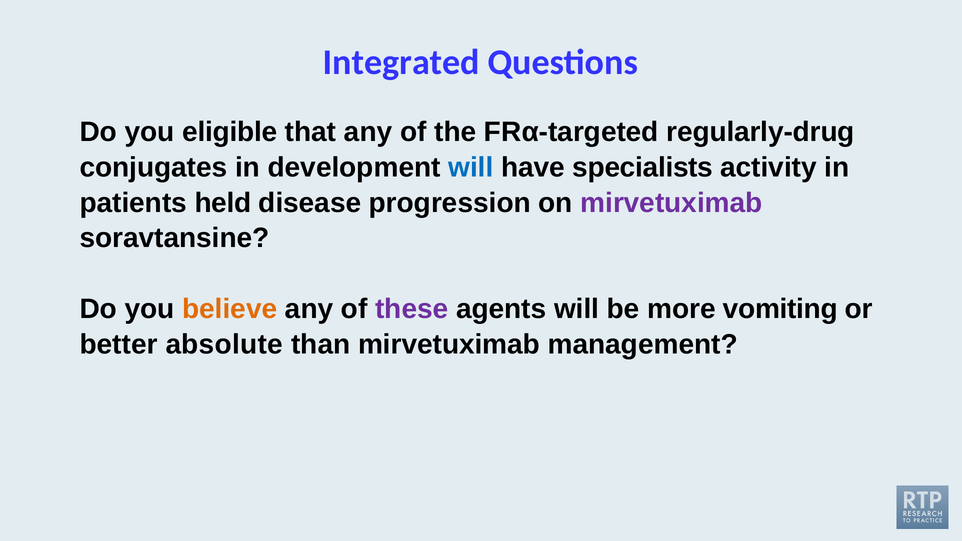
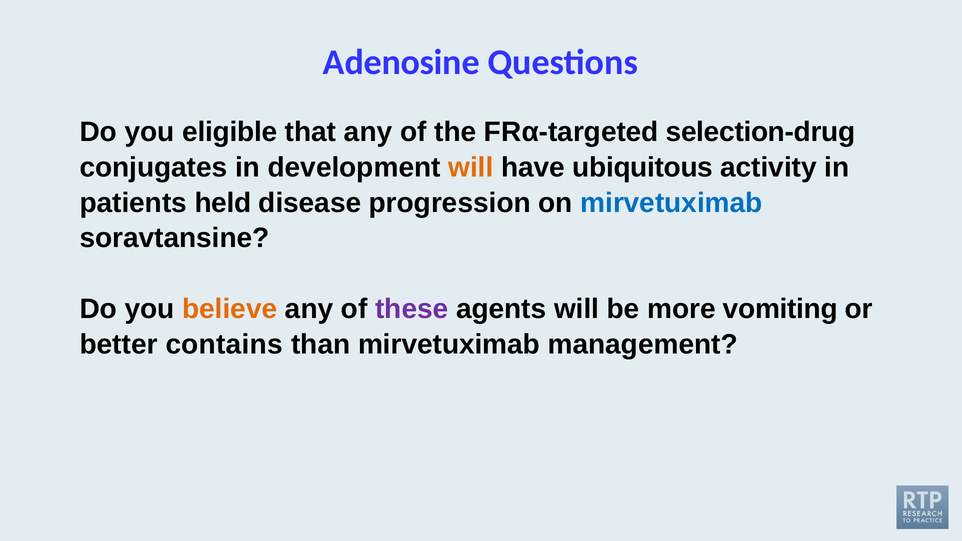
Integrated: Integrated -> Adenosine
regularly-drug: regularly-drug -> selection-drug
will at (471, 168) colour: blue -> orange
specialists: specialists -> ubiquitous
mirvetuximab at (671, 203) colour: purple -> blue
absolute: absolute -> contains
